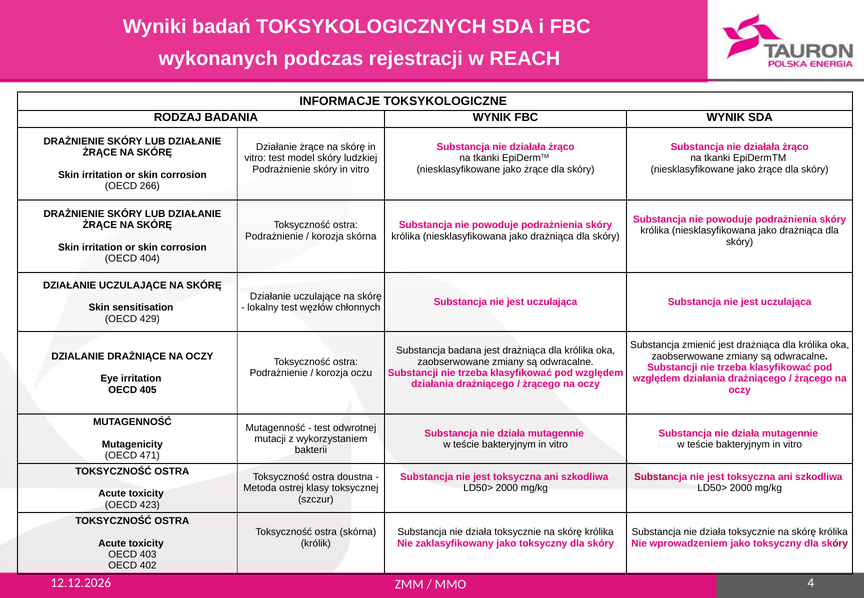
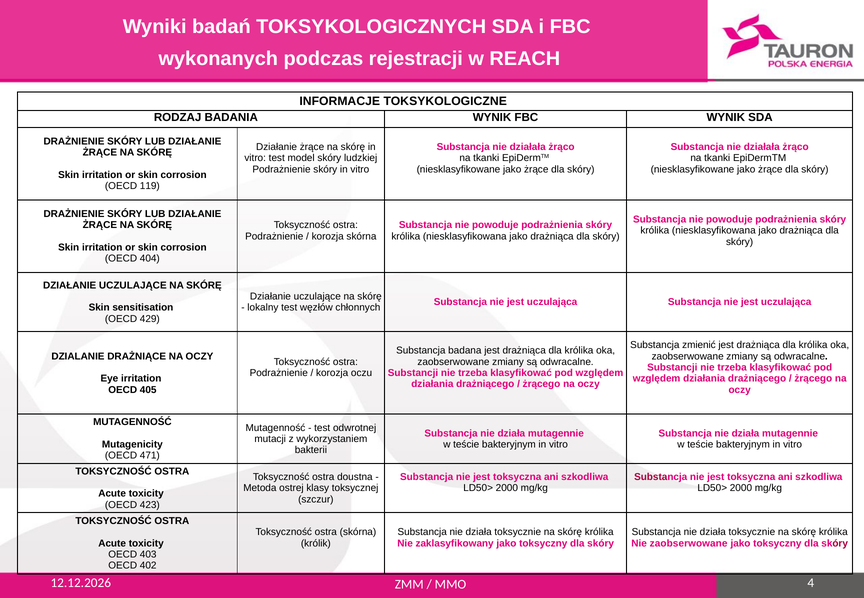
266: 266 -> 119
Nie wprowadzeniem: wprowadzeniem -> zaobserwowane
